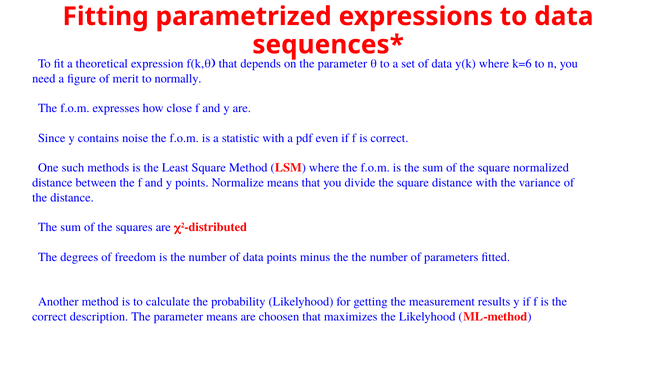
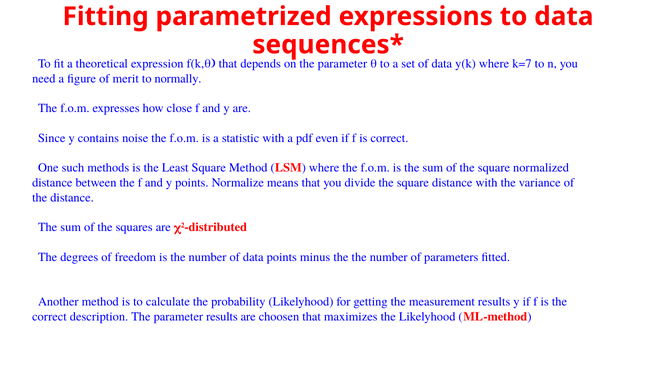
k=6: k=6 -> k=7
parameter means: means -> results
